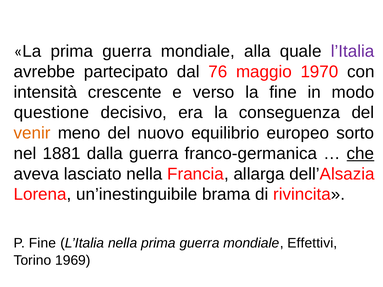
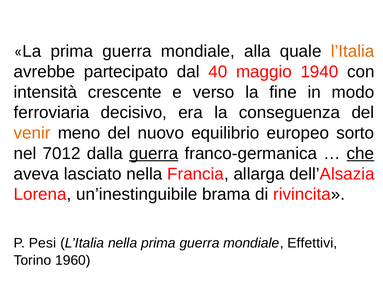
l’Italia at (353, 51) colour: purple -> orange
76: 76 -> 40
1970: 1970 -> 1940
questione: questione -> ferroviaria
1881: 1881 -> 7012
guerra at (154, 154) underline: none -> present
P Fine: Fine -> Pesi
1969: 1969 -> 1960
